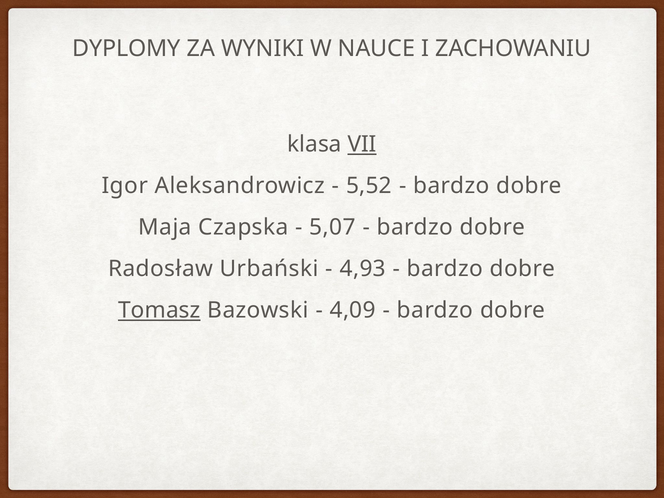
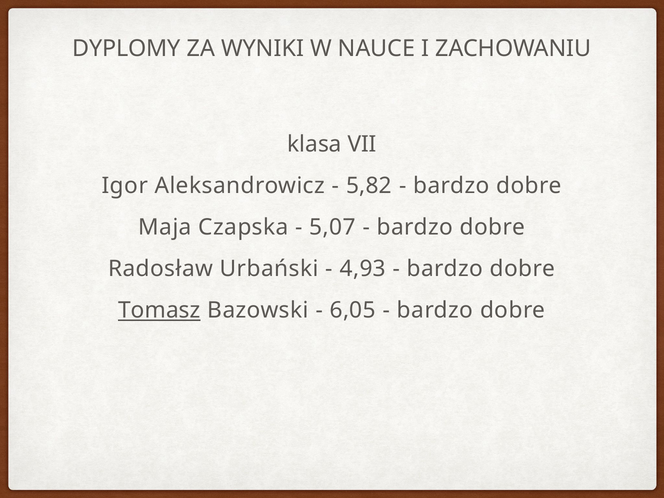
VII underline: present -> none
5,52: 5,52 -> 5,82
4,09: 4,09 -> 6,05
